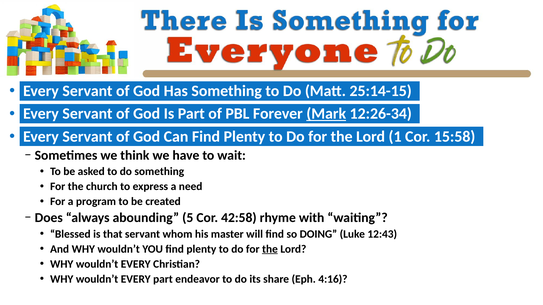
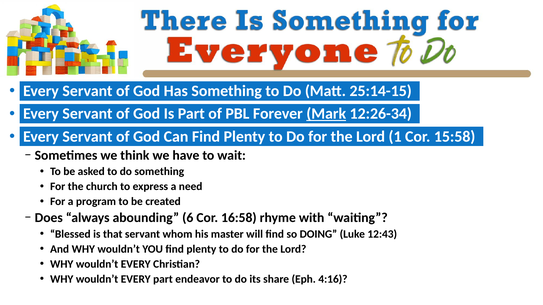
5: 5 -> 6
42:58: 42:58 -> 16:58
the at (270, 249) underline: present -> none
